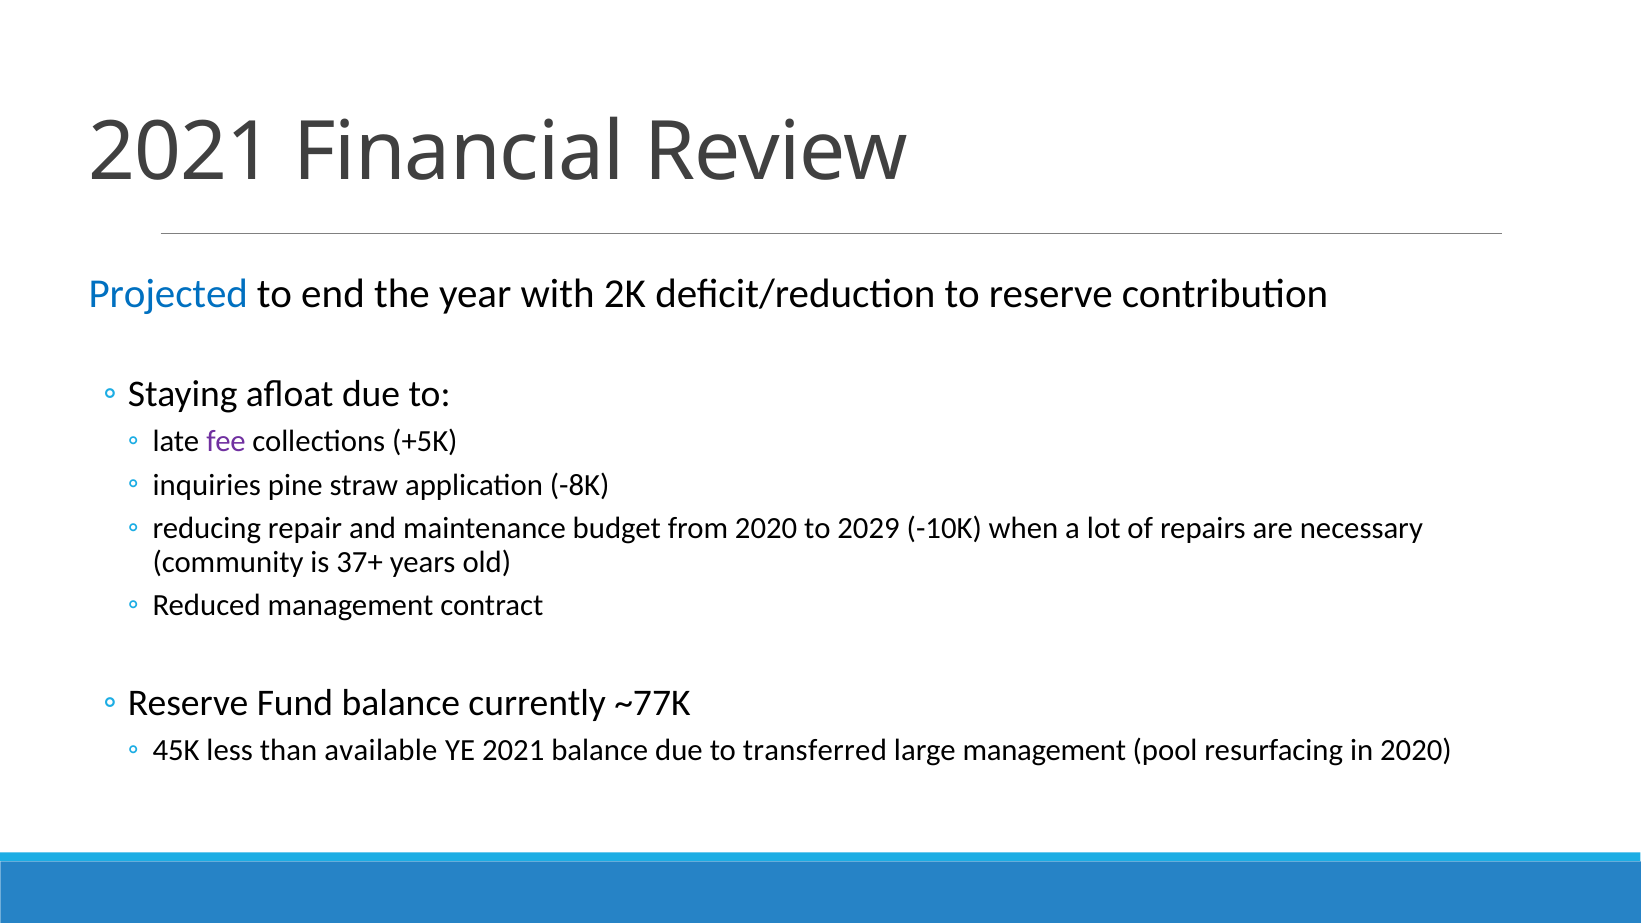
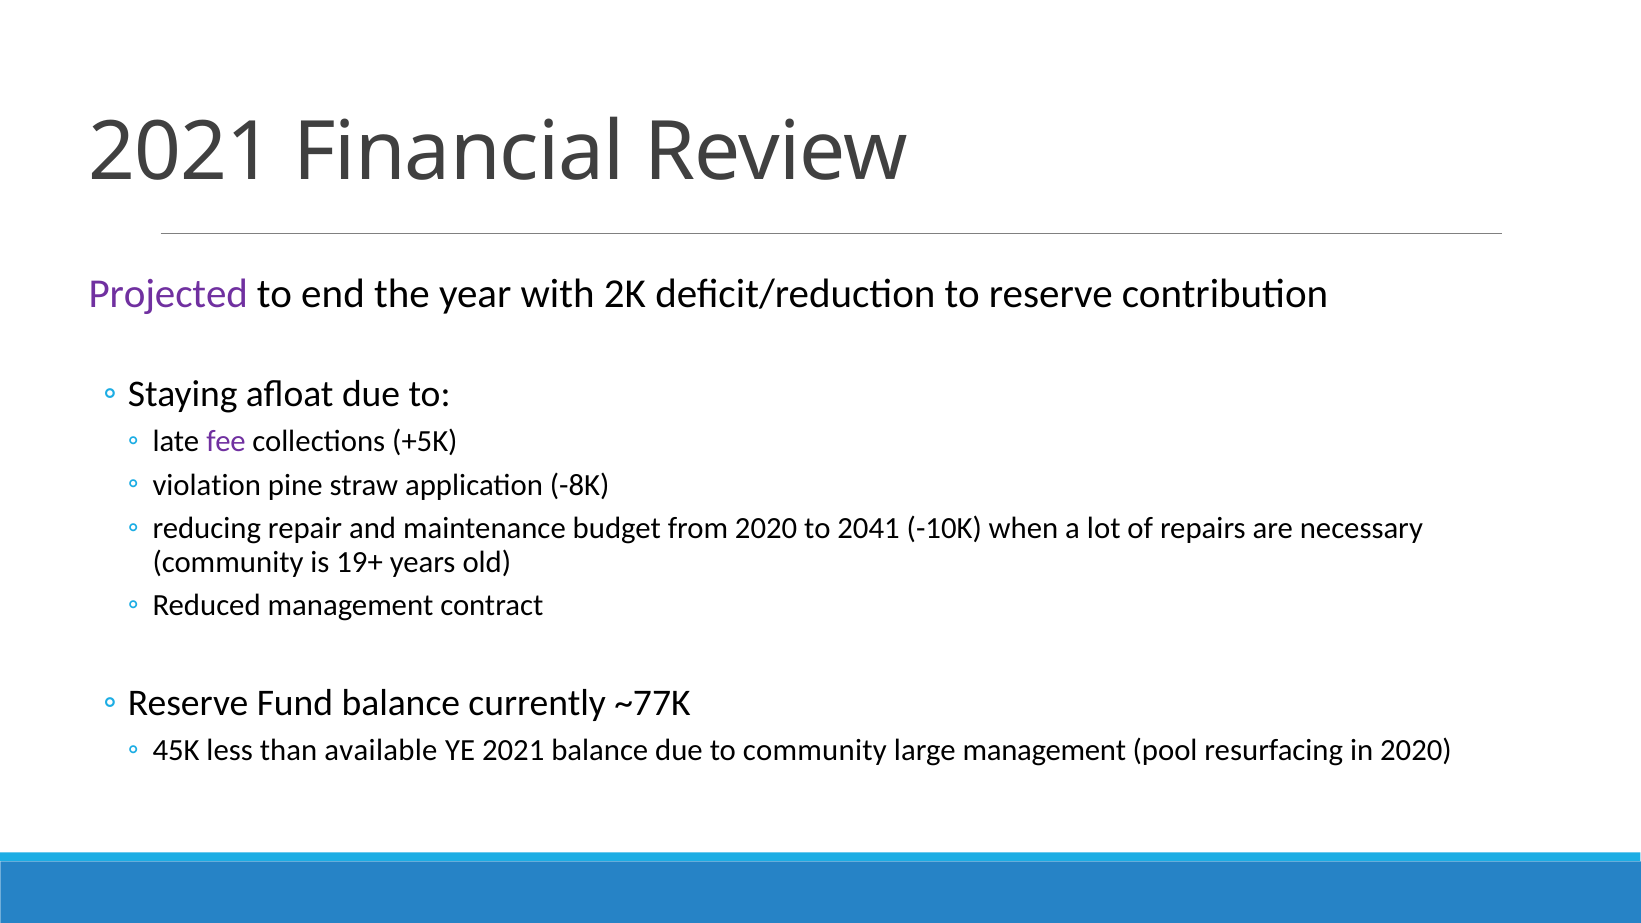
Projected colour: blue -> purple
inquiries: inquiries -> violation
2029: 2029 -> 2041
37+: 37+ -> 19+
to transferred: transferred -> community
